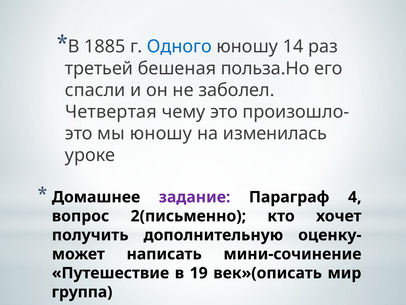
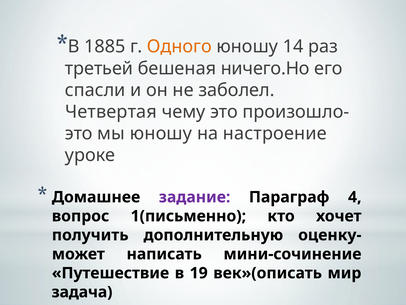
Одного colour: blue -> orange
польза.Но: польза.Но -> ничего.Но
изменилась: изменилась -> настроение
2(письменно: 2(письменно -> 1(письменно
группа: группа -> задача
